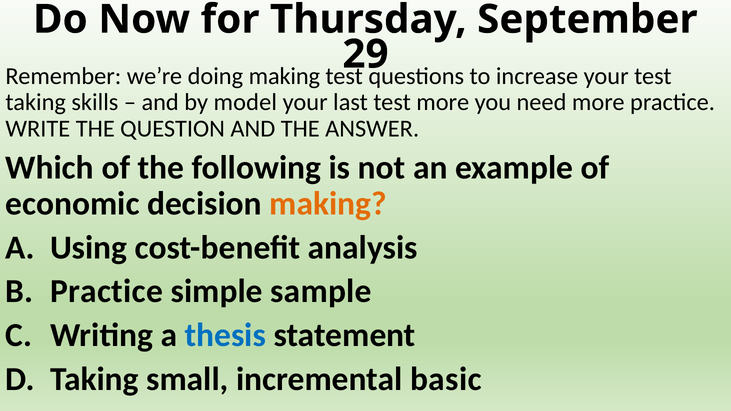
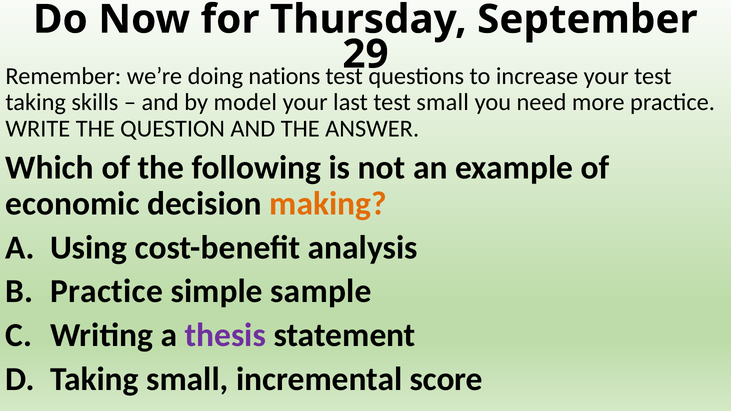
doing making: making -> nations
test more: more -> small
thesis colour: blue -> purple
basic: basic -> score
